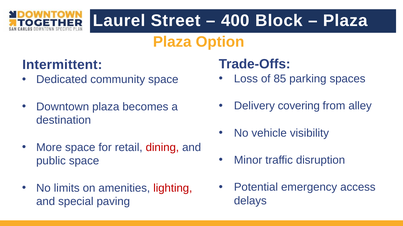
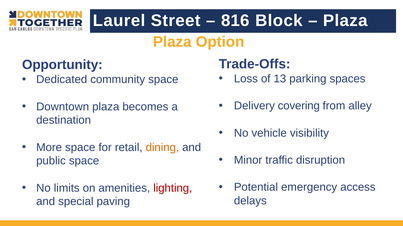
400: 400 -> 816
Intermittent: Intermittent -> Opportunity
85: 85 -> 13
dining colour: red -> orange
